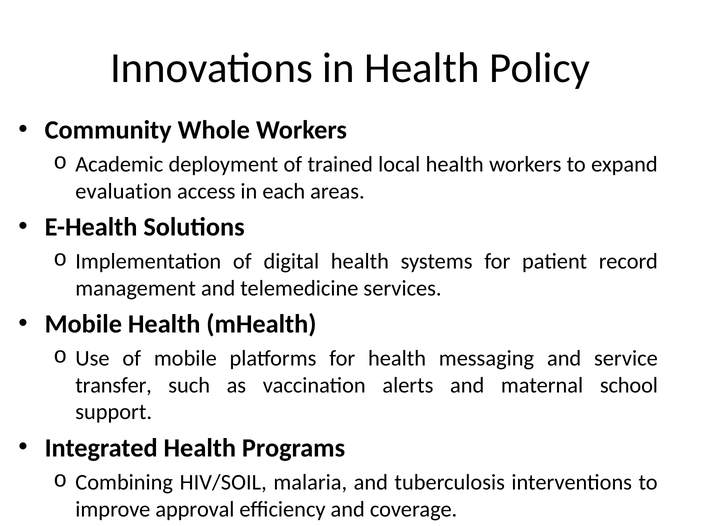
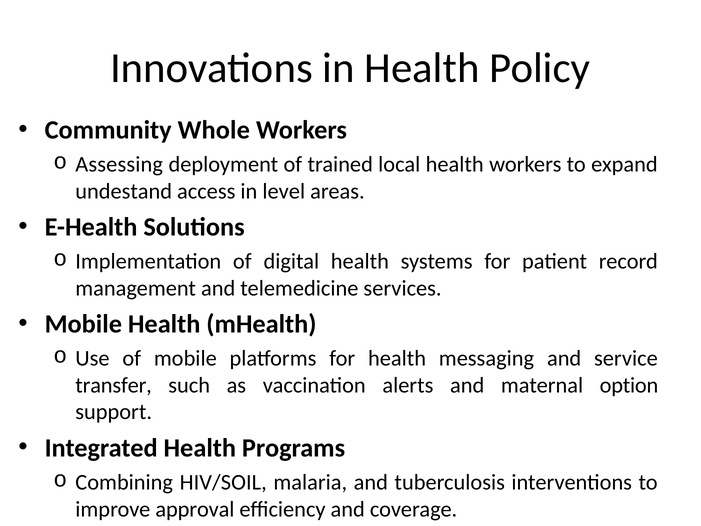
Academic: Academic -> Assessing
evaluation: evaluation -> undestand
each: each -> level
school: school -> option
